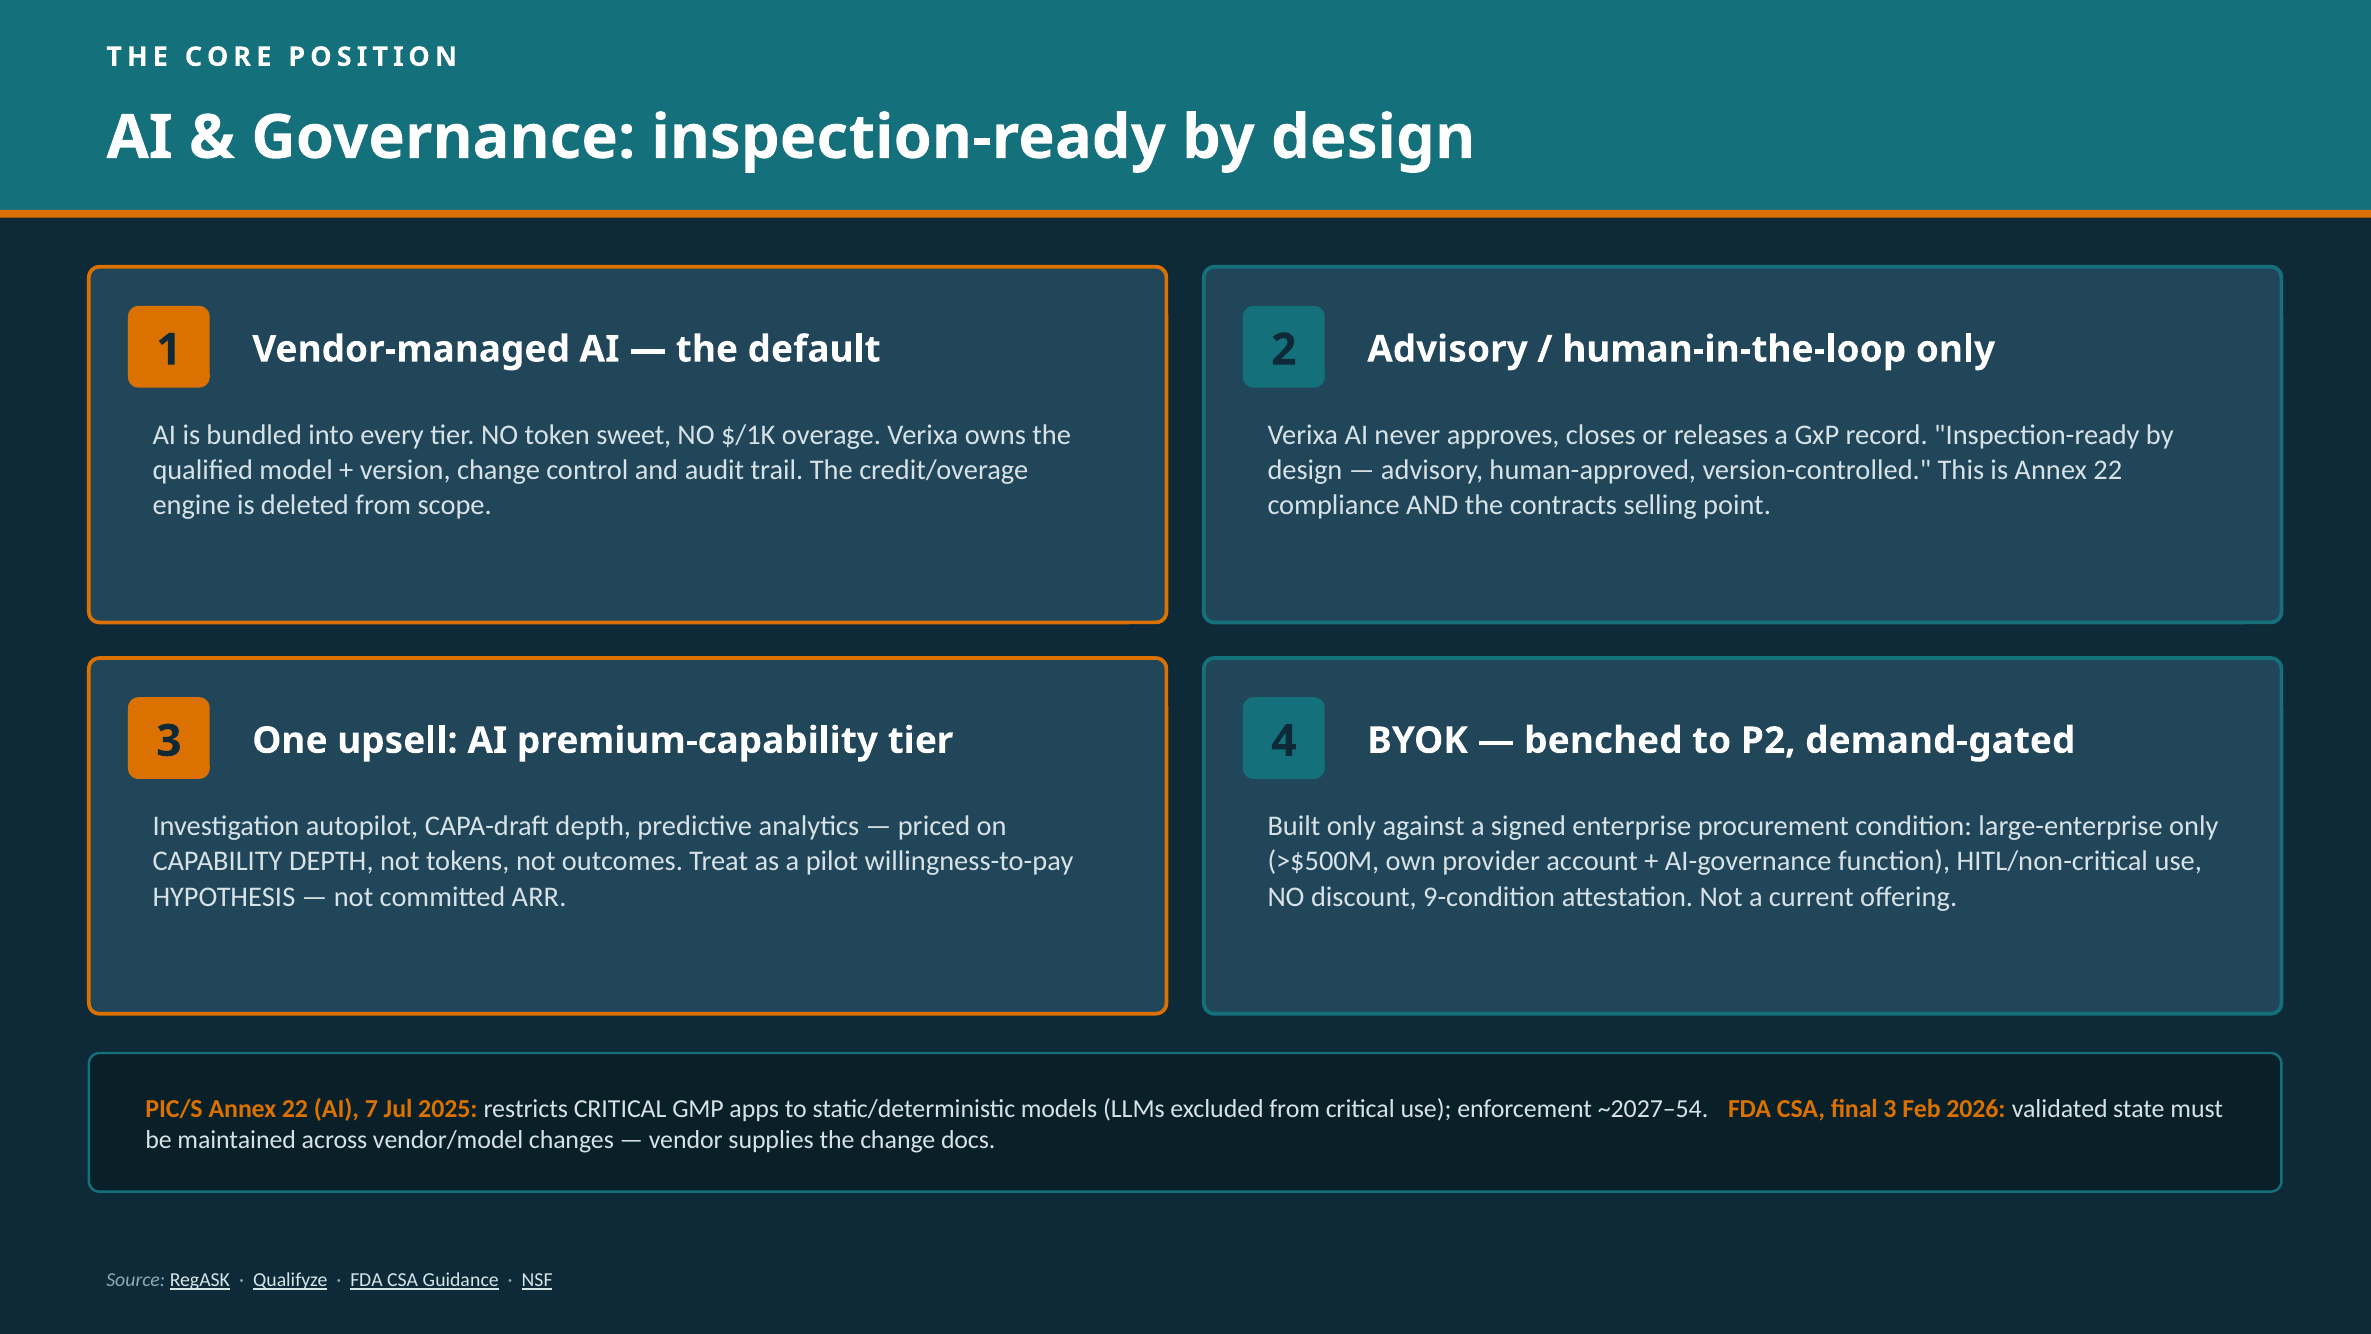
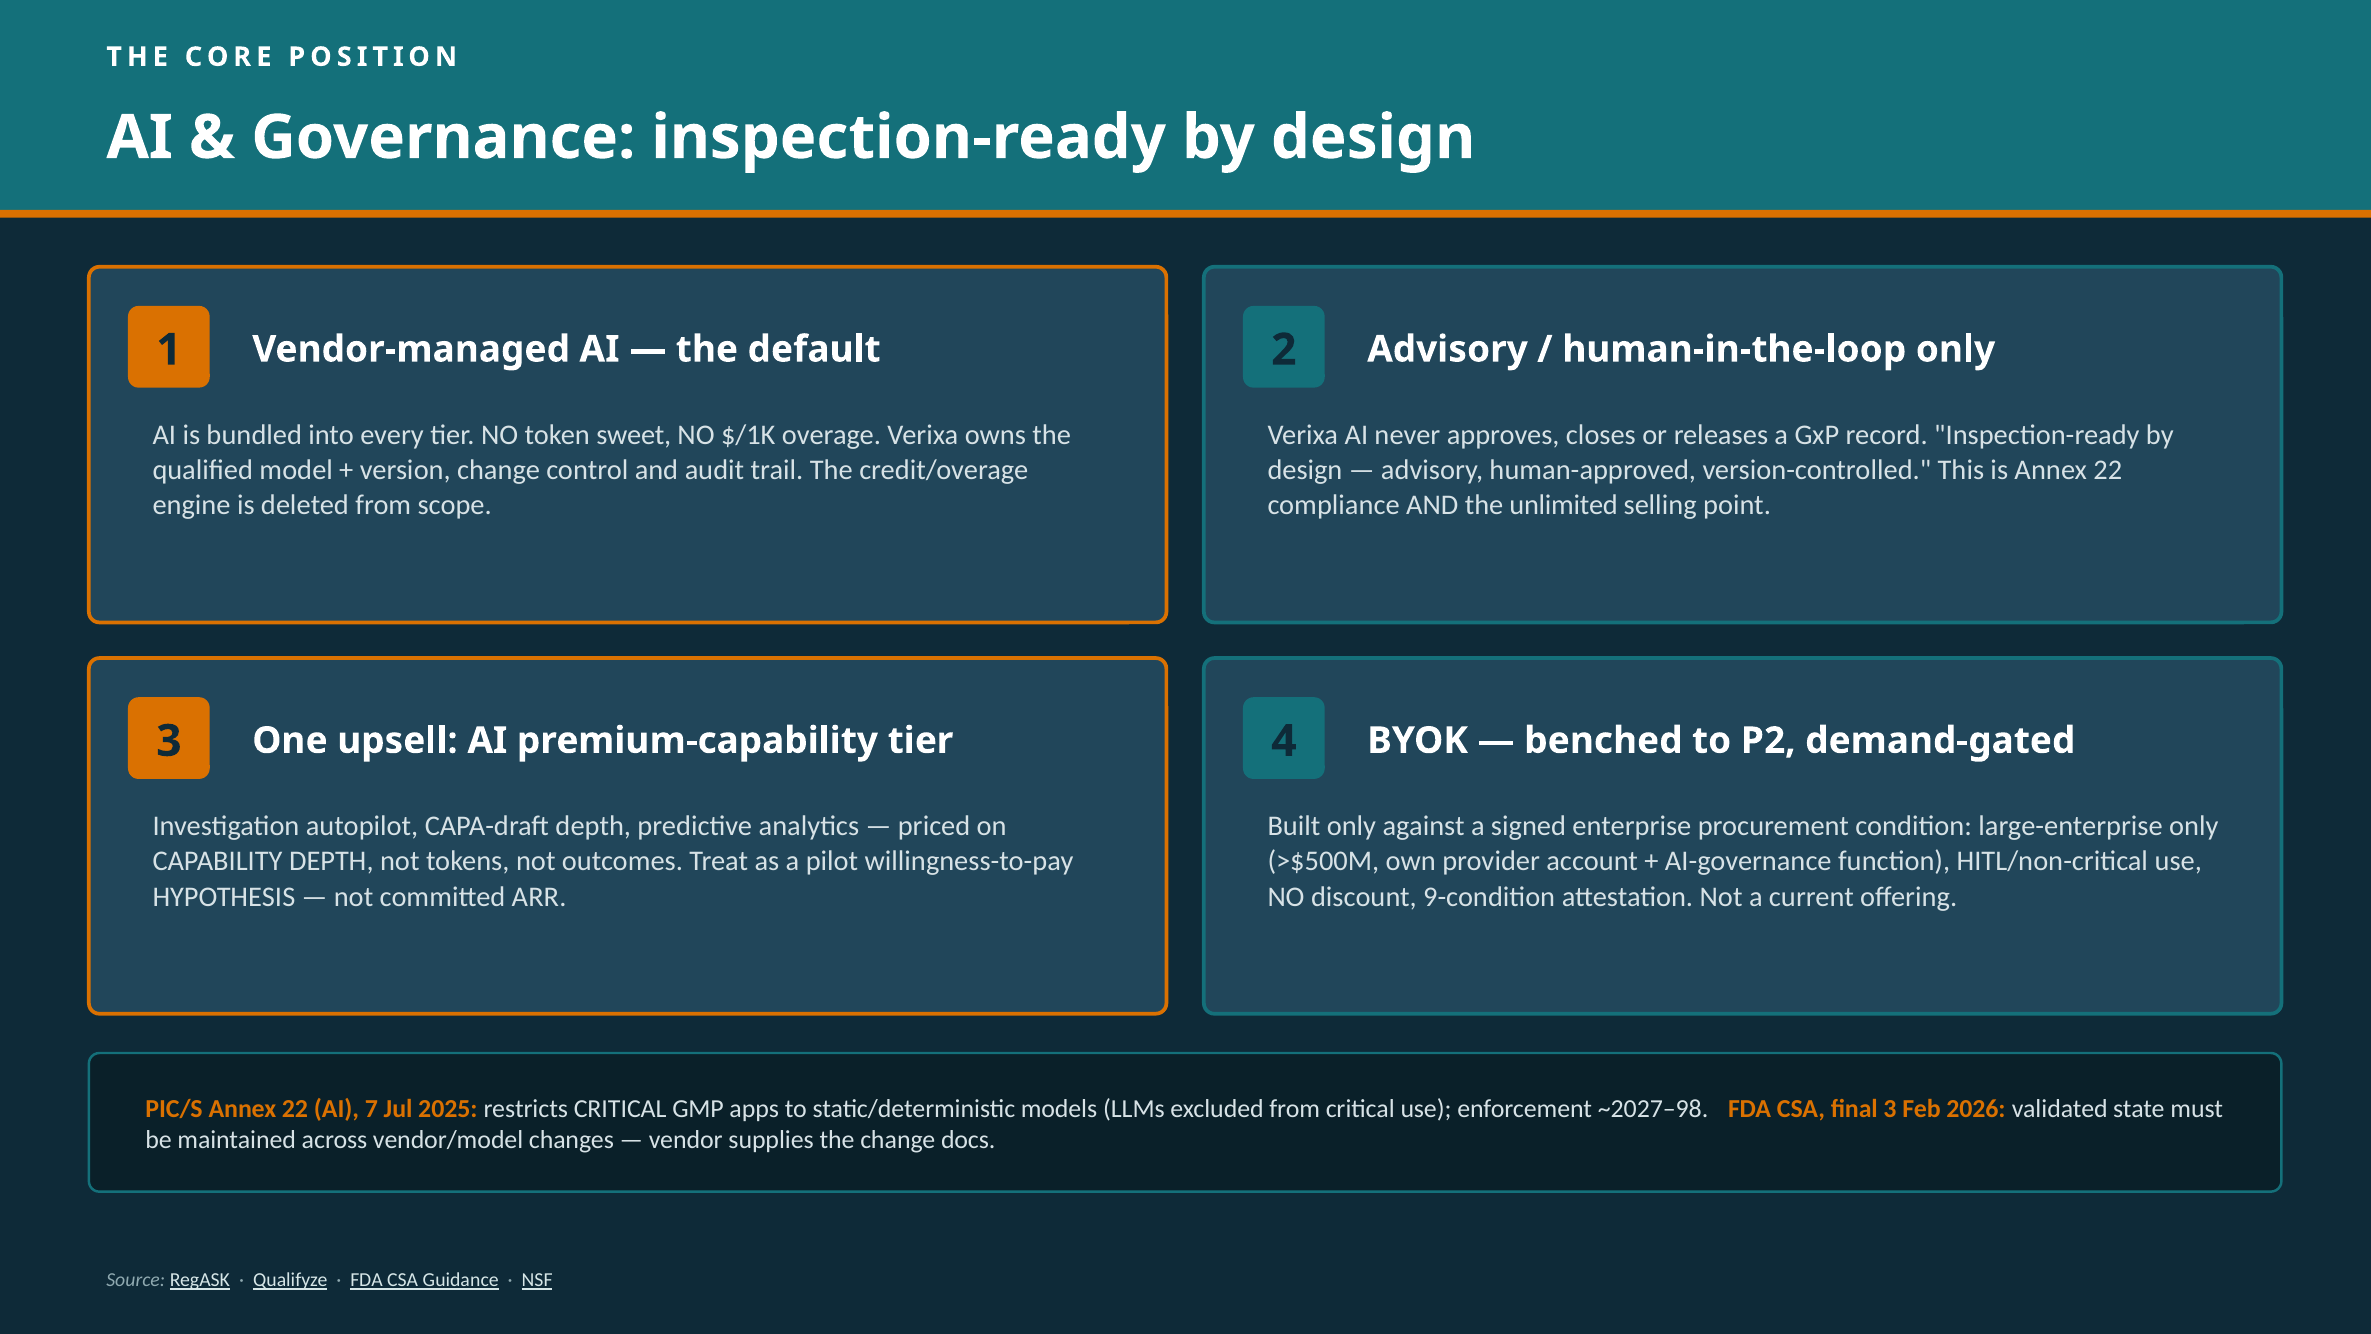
contracts: contracts -> unlimited
~2027–54: ~2027–54 -> ~2027–98
